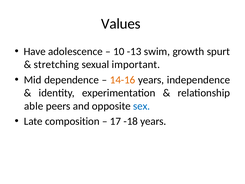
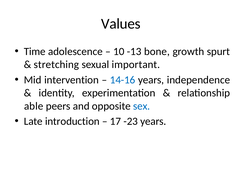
Have: Have -> Time
swim: swim -> bone
dependence: dependence -> intervention
14-16 colour: orange -> blue
composition: composition -> introduction
-18: -18 -> -23
